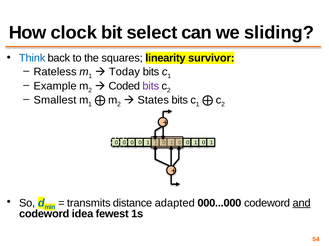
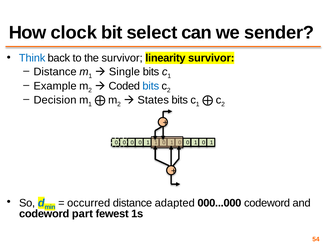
sliding: sliding -> sender
the squares: squares -> survivor
Rateless at (55, 72): Rateless -> Distance
Today: Today -> Single
bits at (151, 86) colour: purple -> blue
Smallest: Smallest -> Decision
transmits: transmits -> occurred
and underline: present -> none
idea: idea -> part
